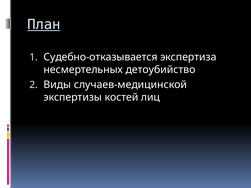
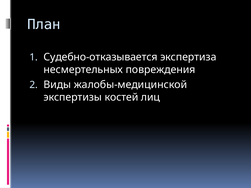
План underline: present -> none
детоубийство: детоубийство -> повреждения
случаев-медицинской: случаев-медицинской -> жалобы-медицинской
